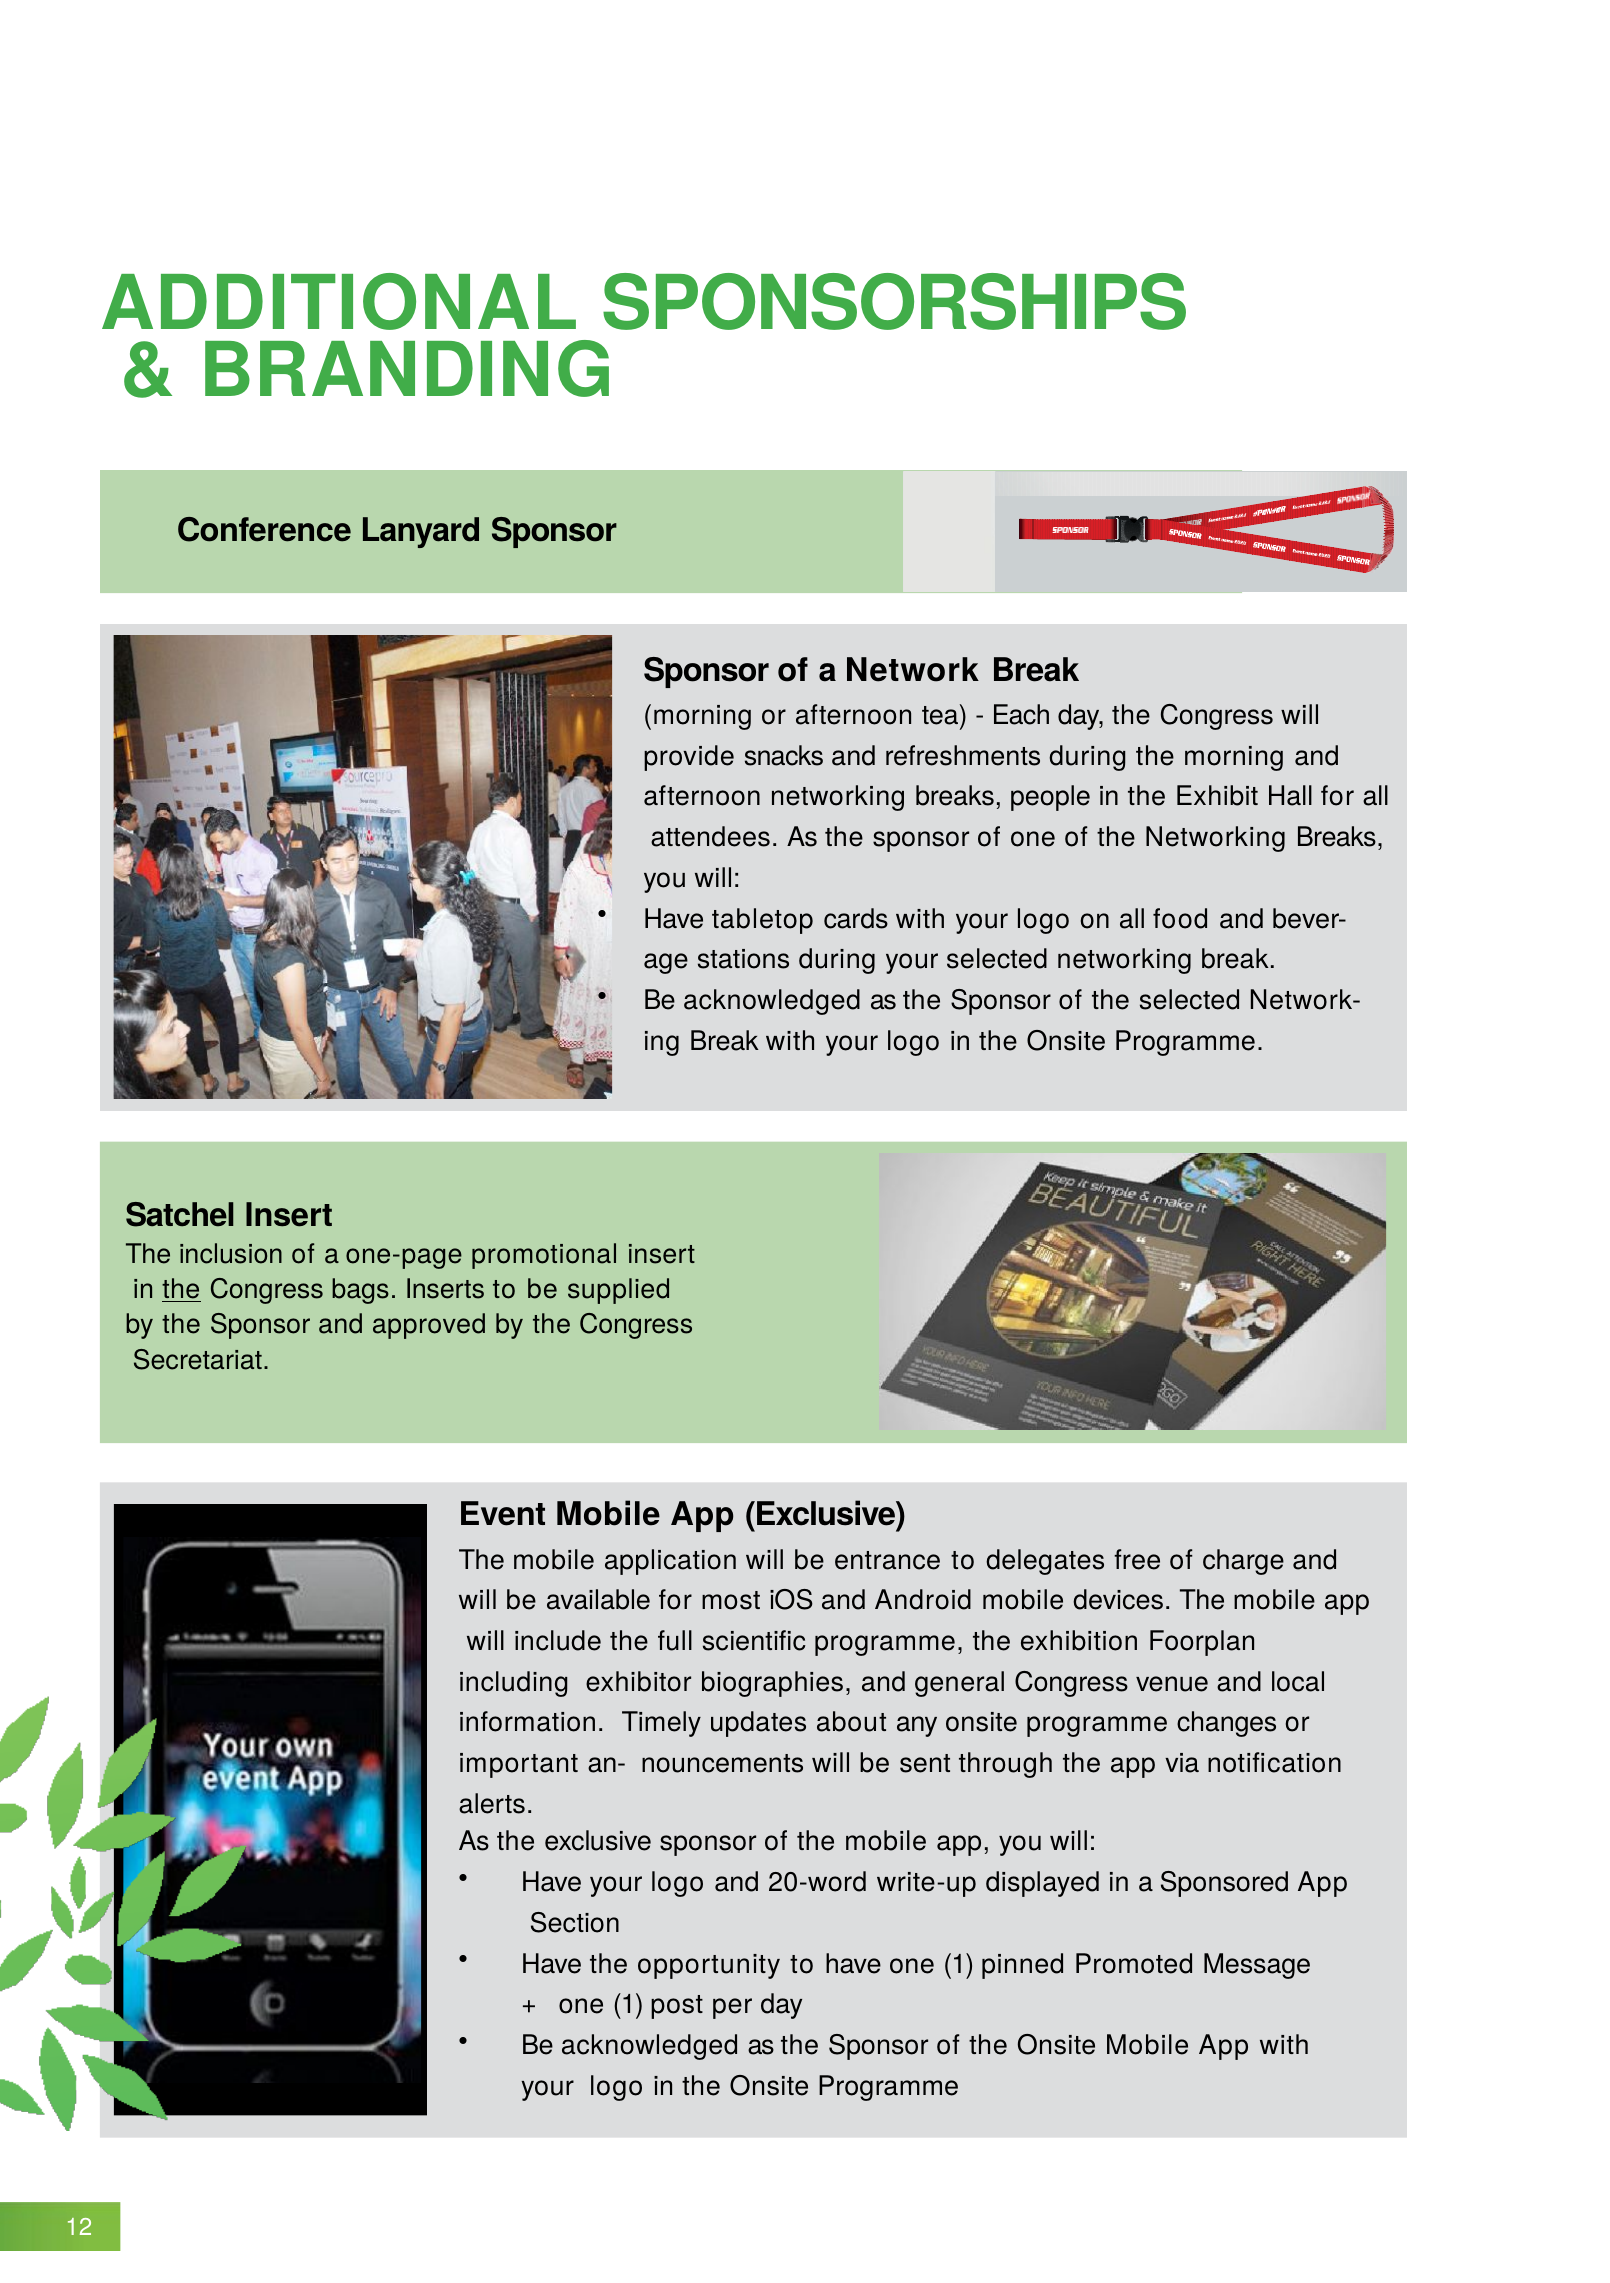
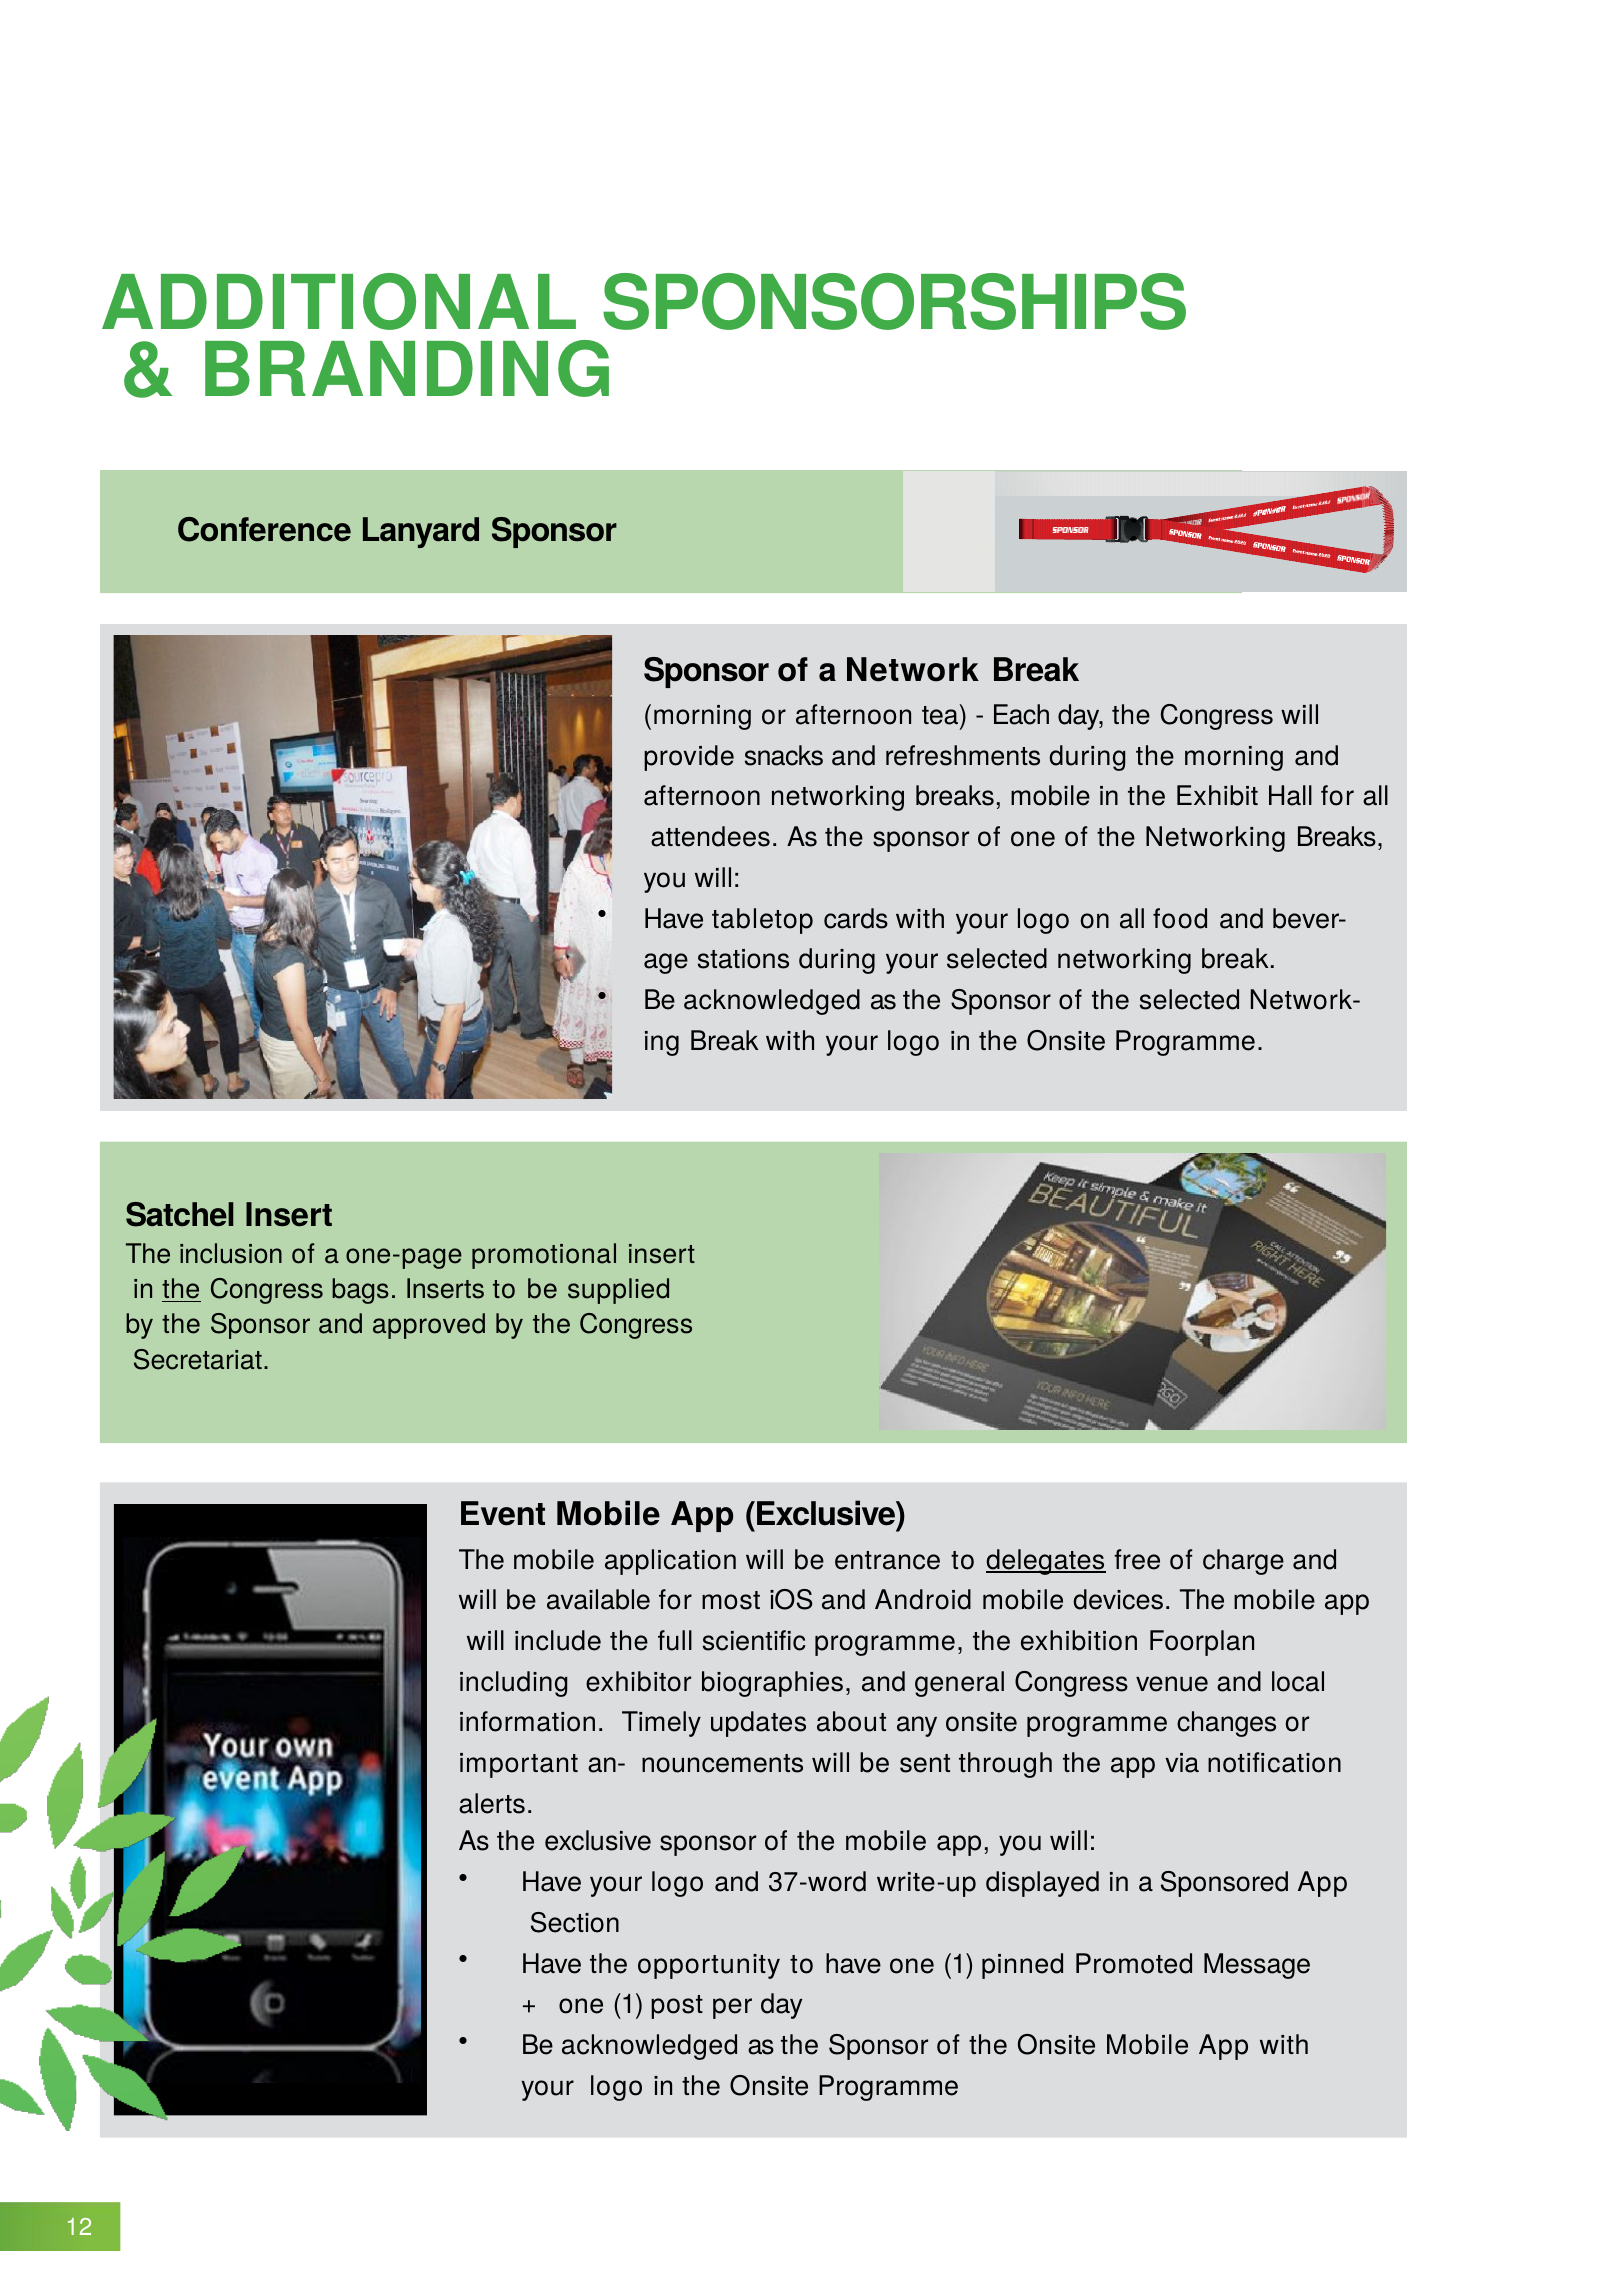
breaks people: people -> mobile
delegates underline: none -> present
20-word: 20-word -> 37-word
